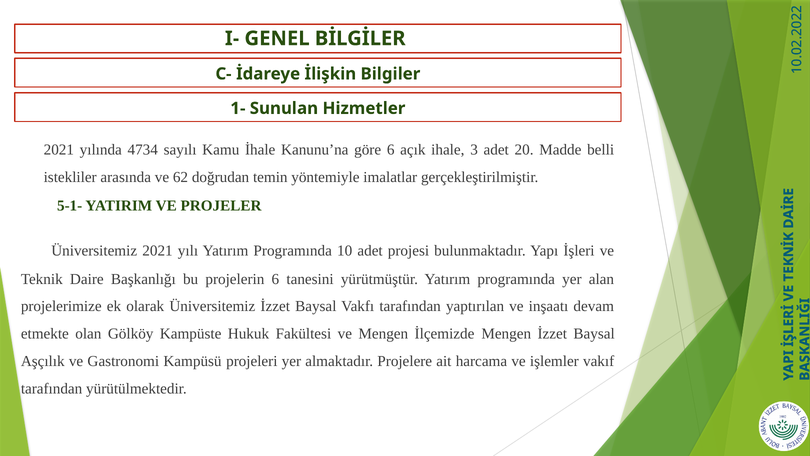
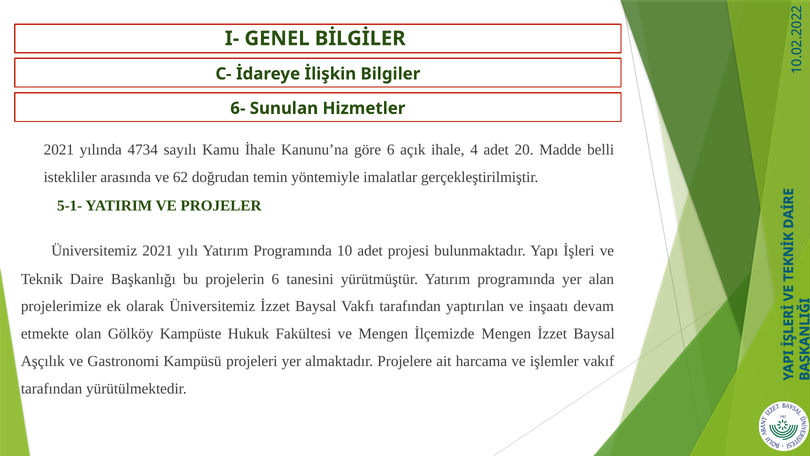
1-: 1- -> 6-
3: 3 -> 4
